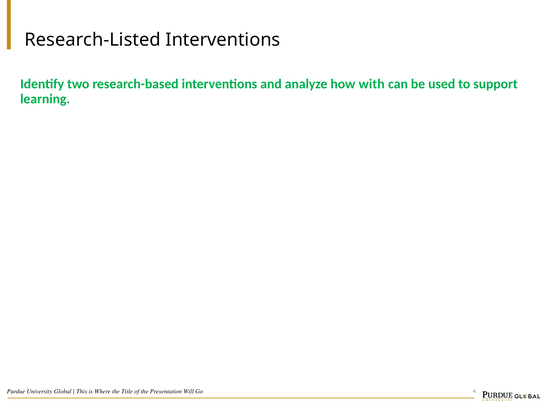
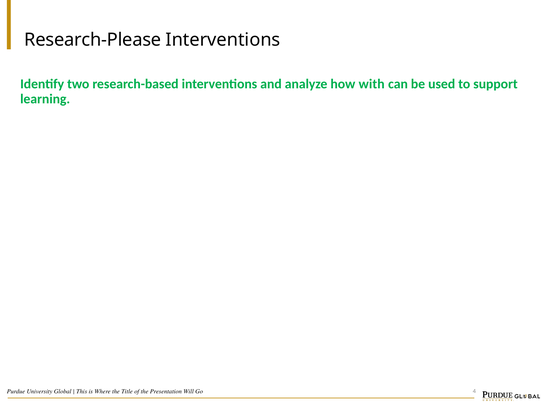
Research-Listed: Research-Listed -> Research-Please
